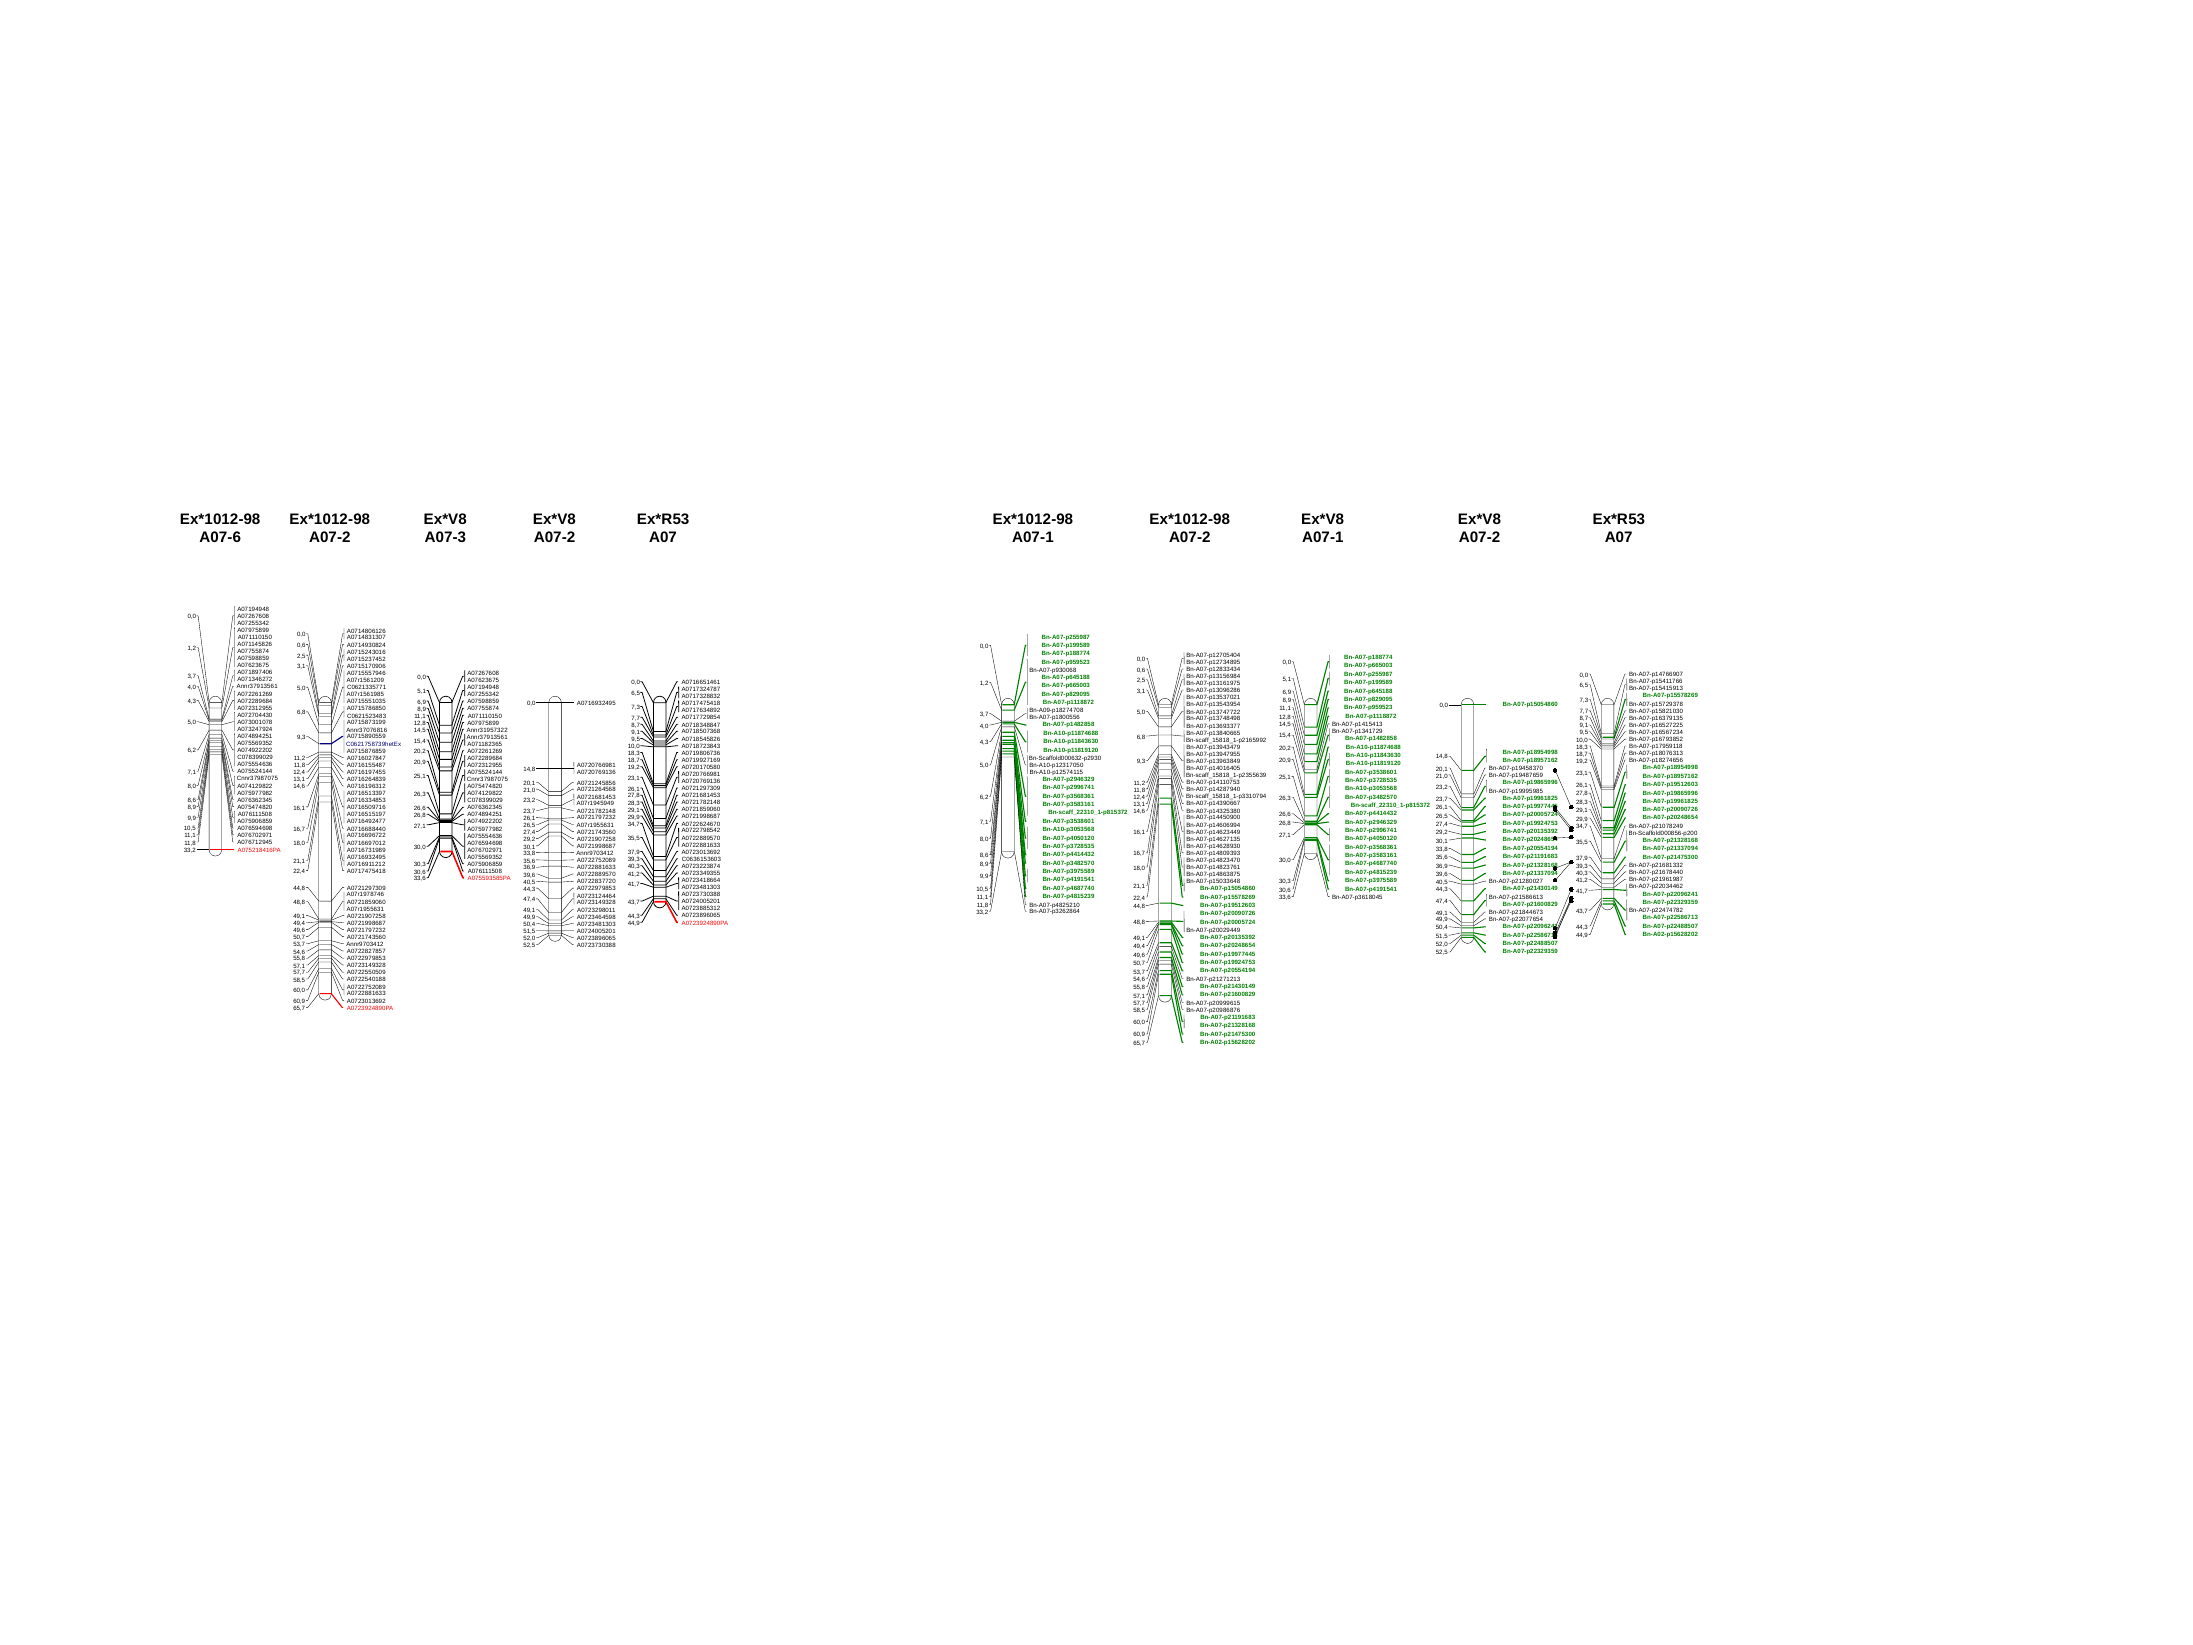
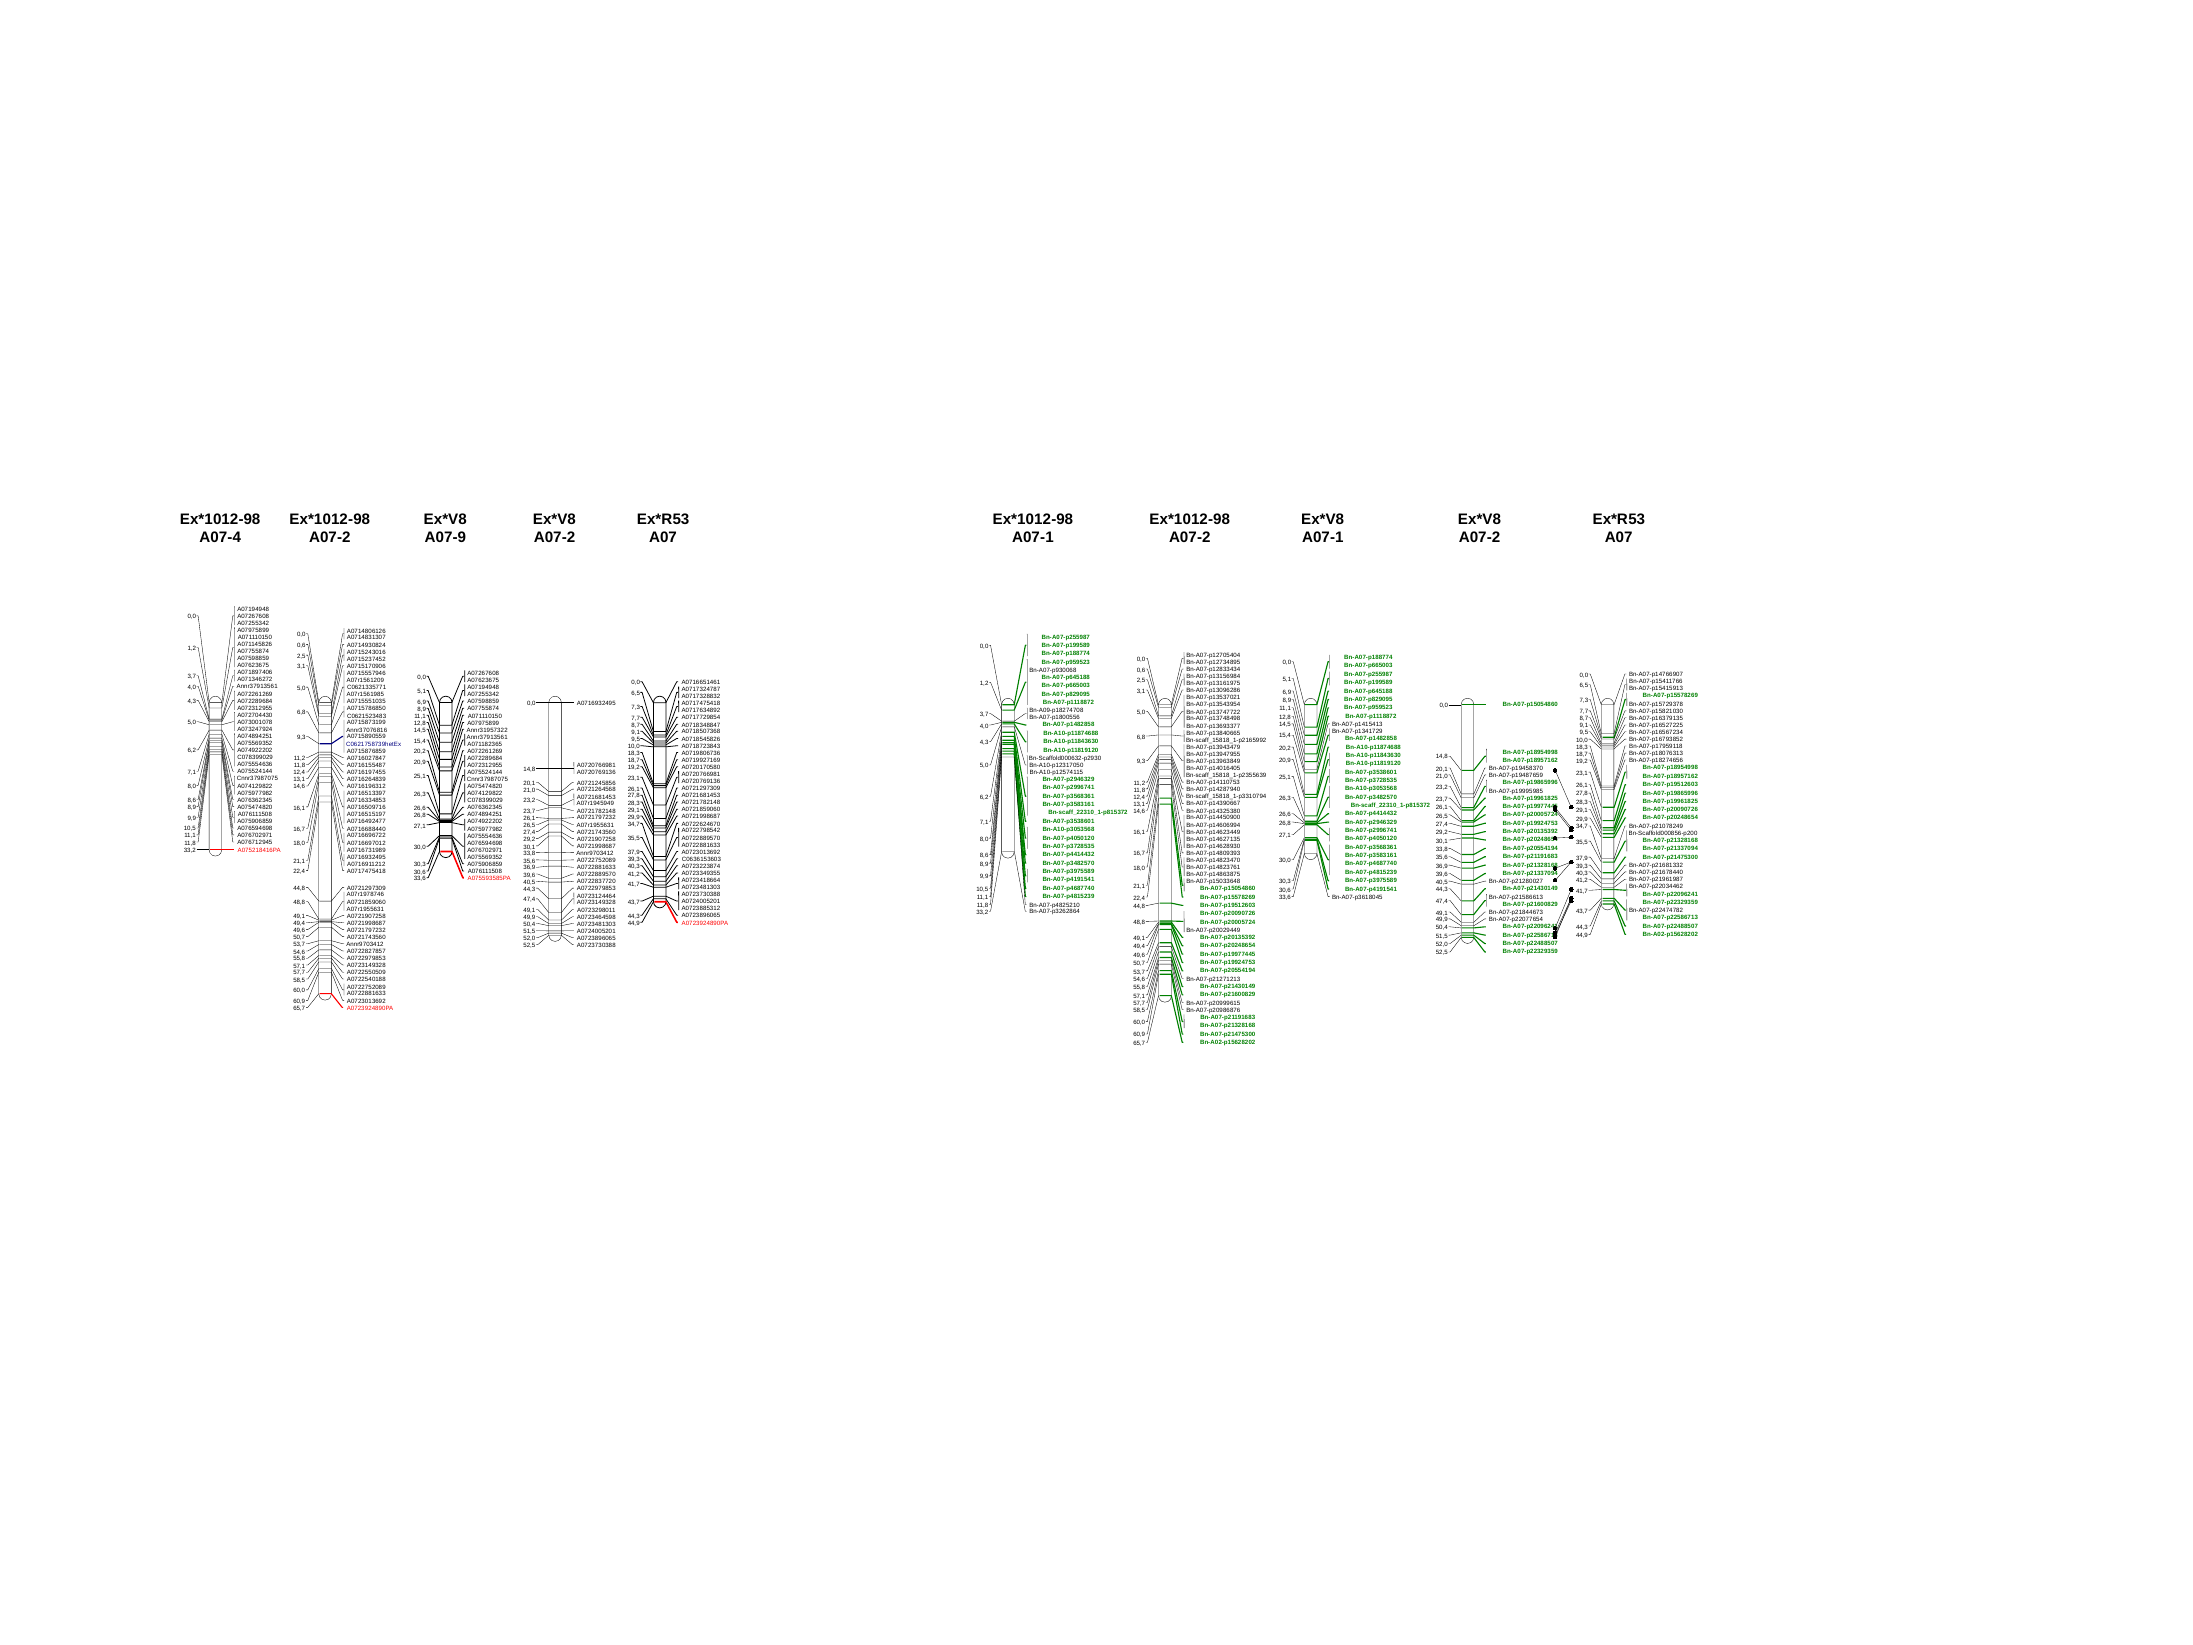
A07-6: A07-6 -> A07-4
A07-3: A07-3 -> A07-9
